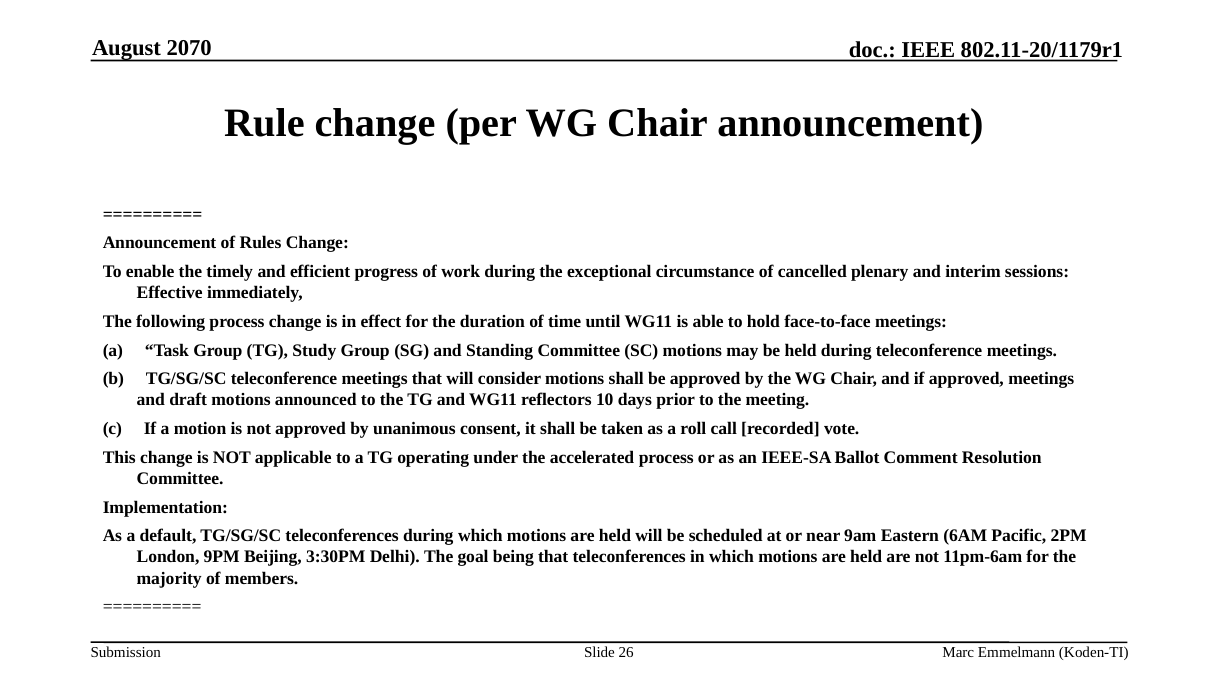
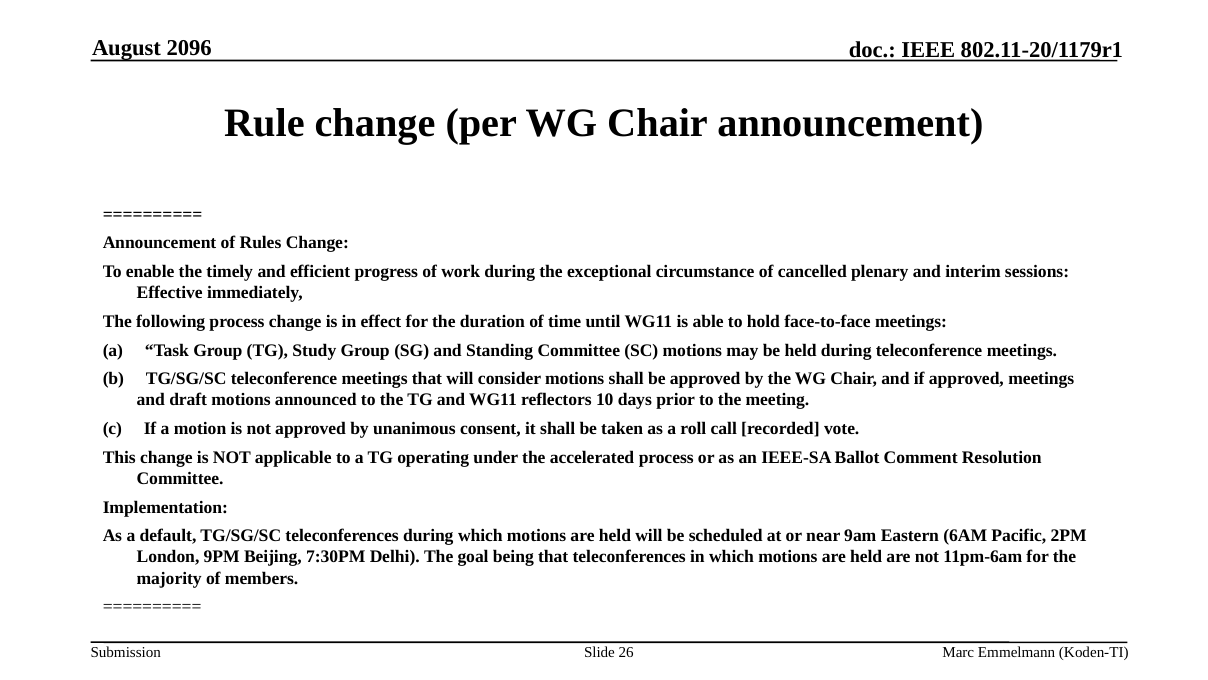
2070: 2070 -> 2096
3:30PM: 3:30PM -> 7:30PM
